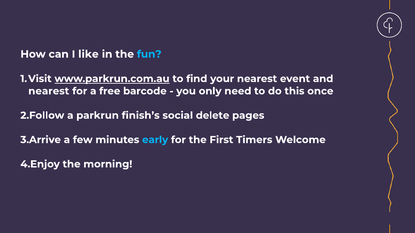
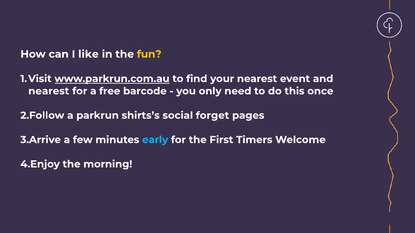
fun colour: light blue -> yellow
finish’s: finish’s -> shirts’s
delete: delete -> forget
